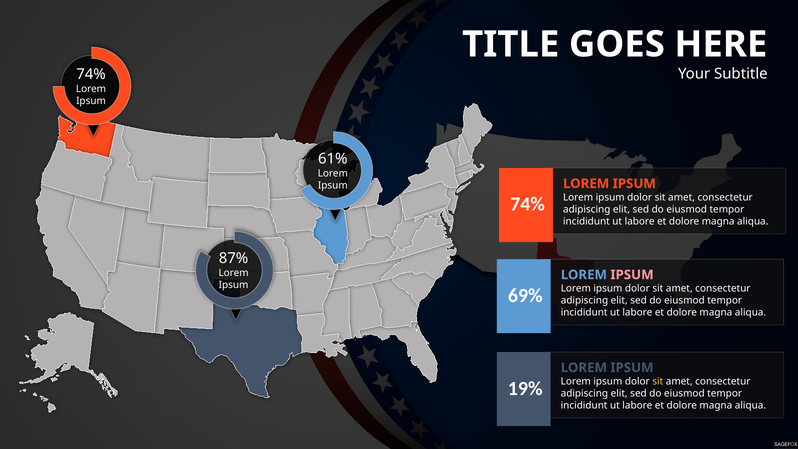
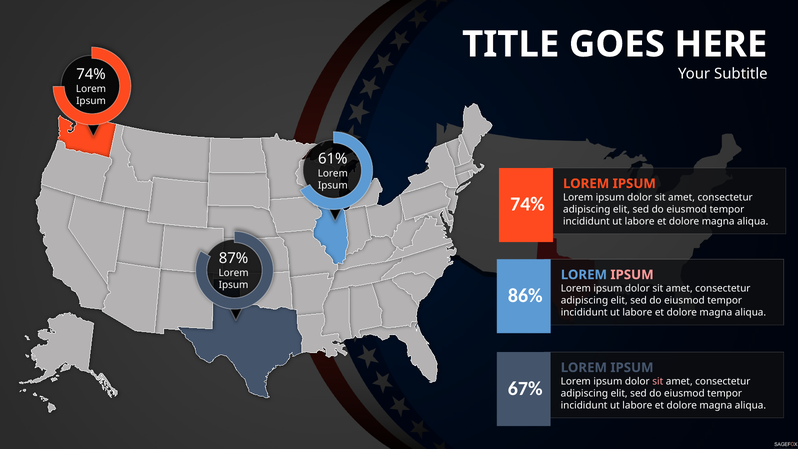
69%: 69% -> 86%
sit at (658, 381) colour: yellow -> pink
19%: 19% -> 67%
